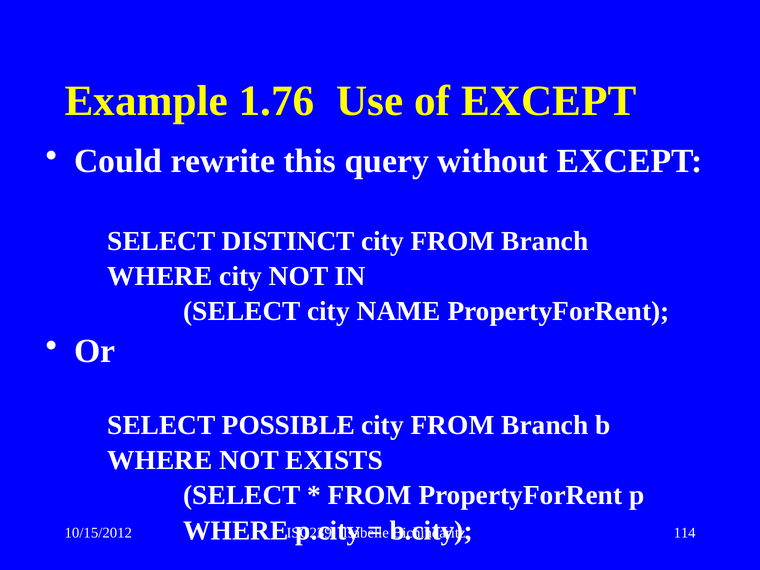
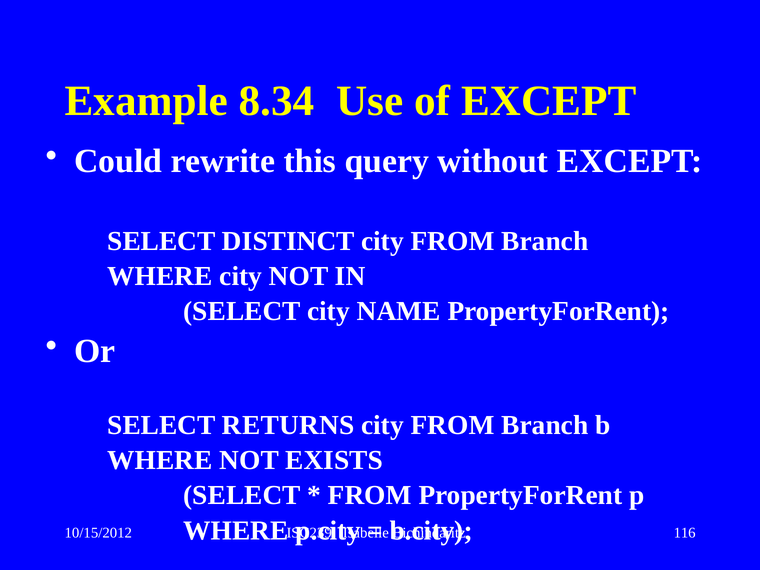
1.76: 1.76 -> 8.34
POSSIBLE: POSSIBLE -> RETURNS
114: 114 -> 116
